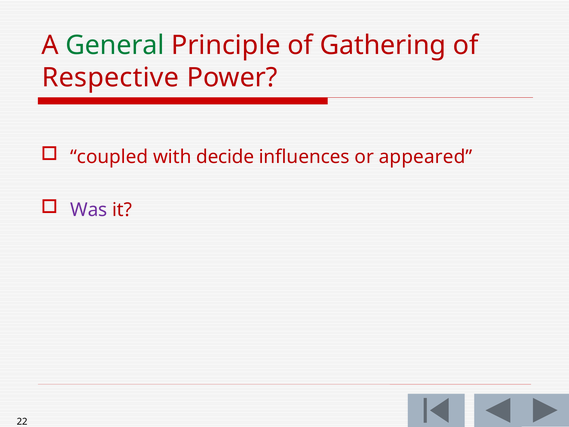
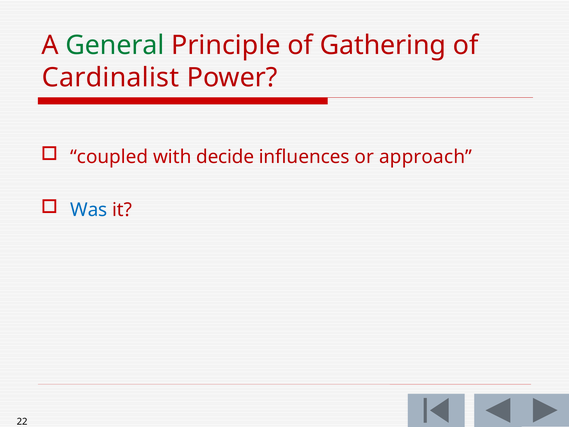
Respective: Respective -> Cardinalist
appeared: appeared -> approach
Was colour: purple -> blue
